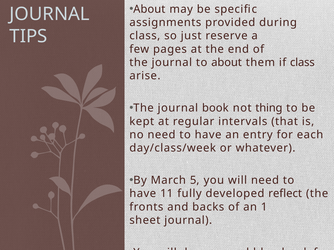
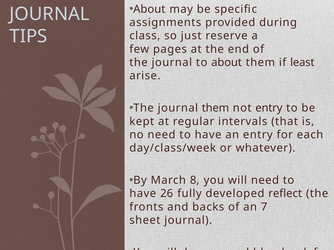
if class: class -> least
journal book: book -> them
not thing: thing -> entry
5: 5 -> 8
11: 11 -> 26
1: 1 -> 7
